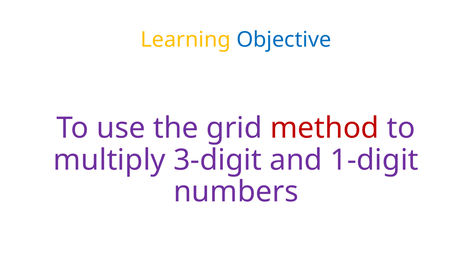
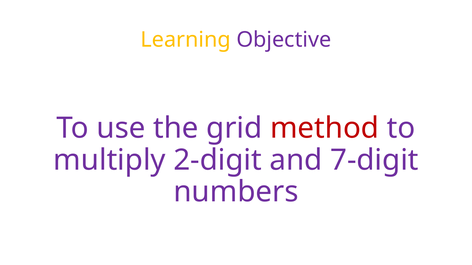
Objective colour: blue -> purple
3-digit: 3-digit -> 2-digit
1-digit: 1-digit -> 7-digit
